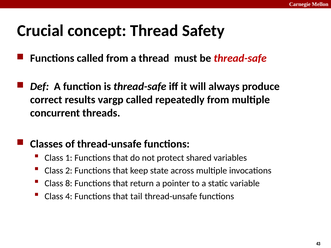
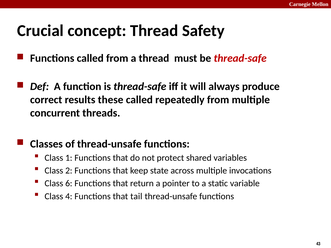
vargp: vargp -> these
8: 8 -> 6
